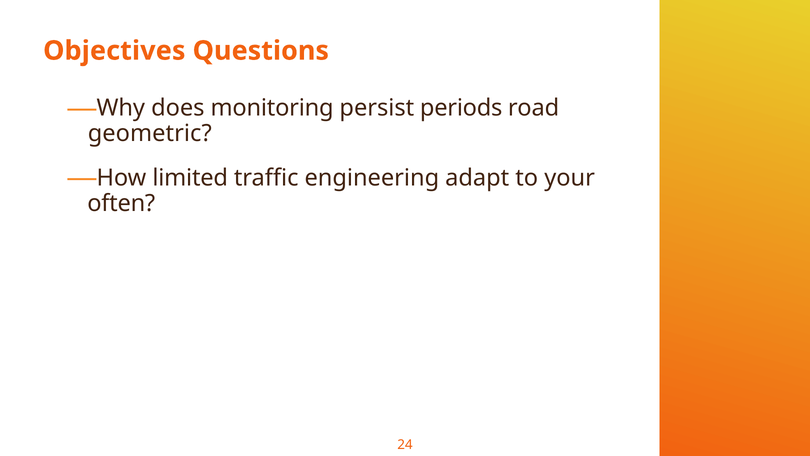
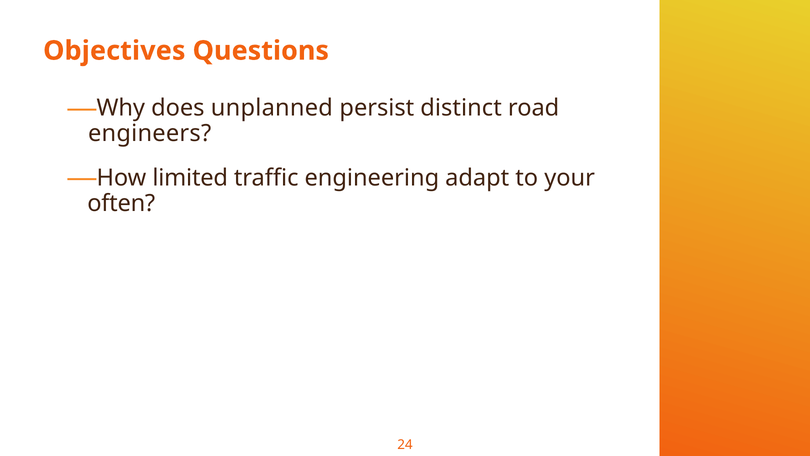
monitoring: monitoring -> unplanned
periods: periods -> distinct
geometric: geometric -> engineers
